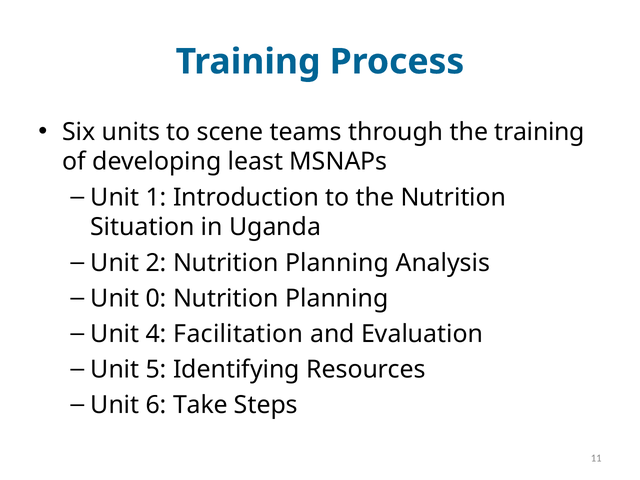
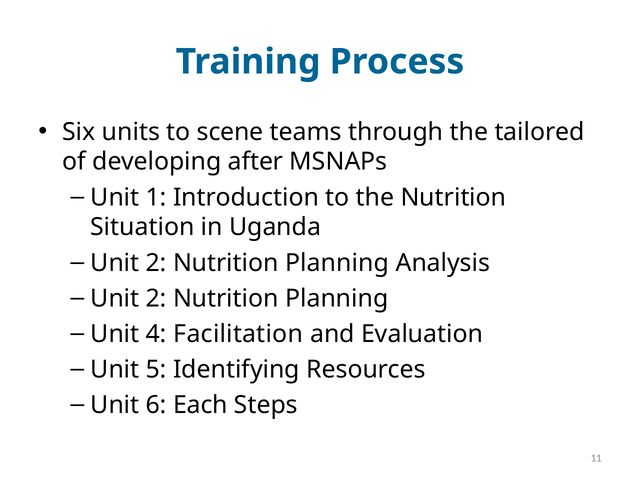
the training: training -> tailored
least: least -> after
0 at (156, 298): 0 -> 2
Take: Take -> Each
